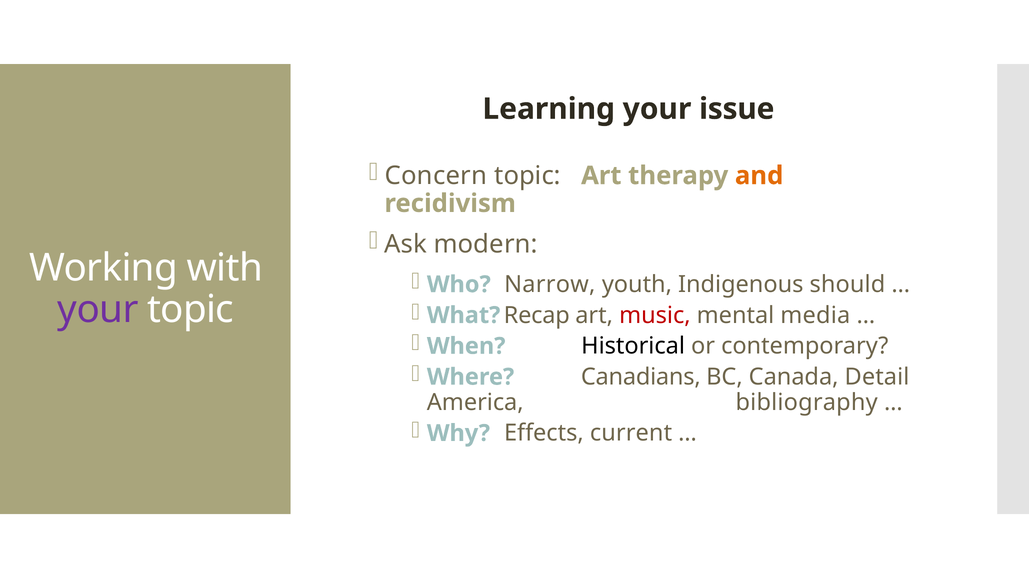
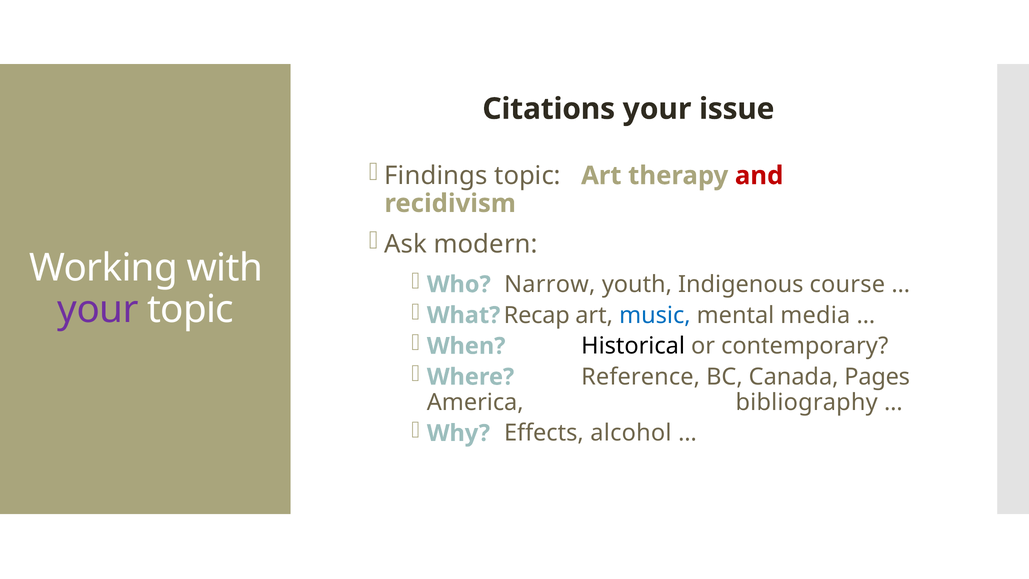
Learning: Learning -> Citations
Concern: Concern -> Findings
and colour: orange -> red
should: should -> course
music colour: red -> blue
Canadians: Canadians -> Reference
Detail: Detail -> Pages
current: current -> alcohol
